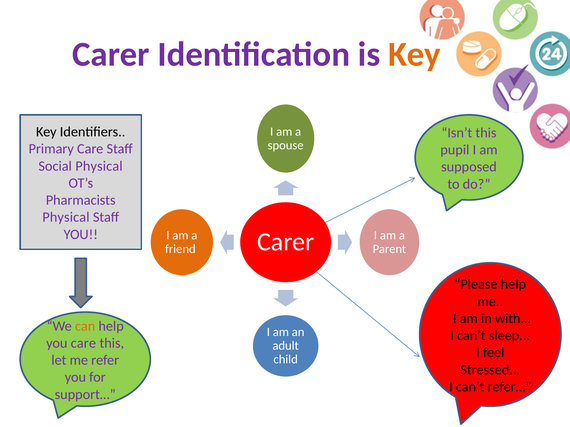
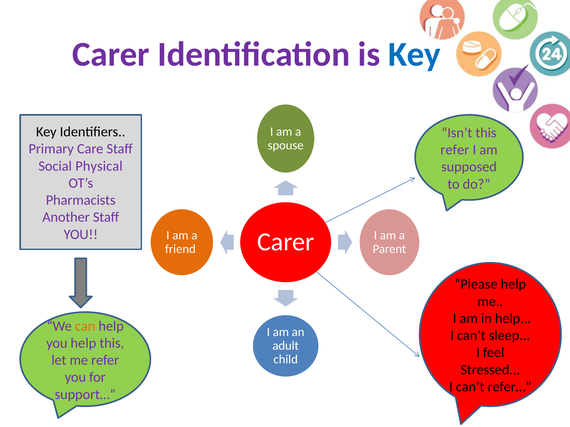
Key at (414, 54) colour: orange -> blue
pupil at (455, 150): pupil -> refer
Physical at (66, 218): Physical -> Another
in with: with -> help
you care: care -> help
